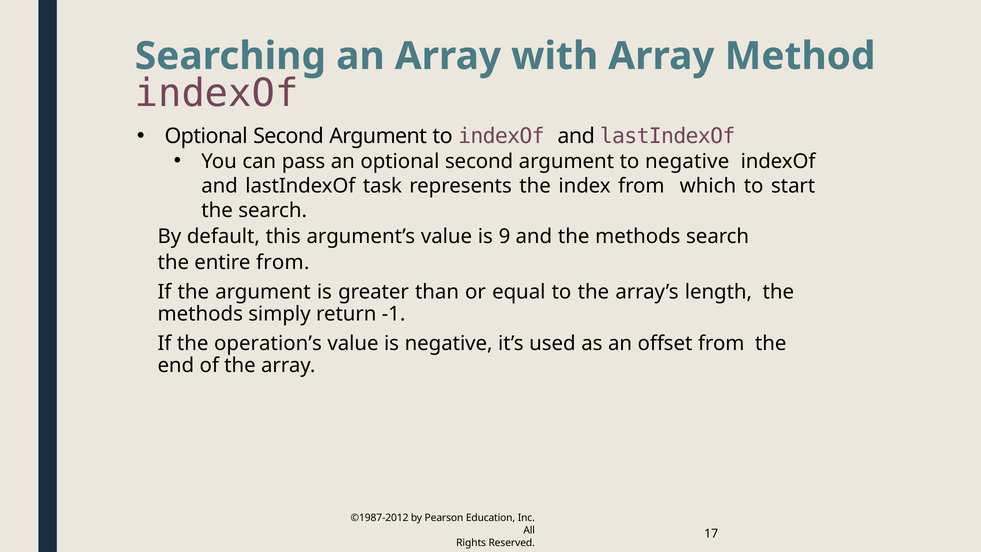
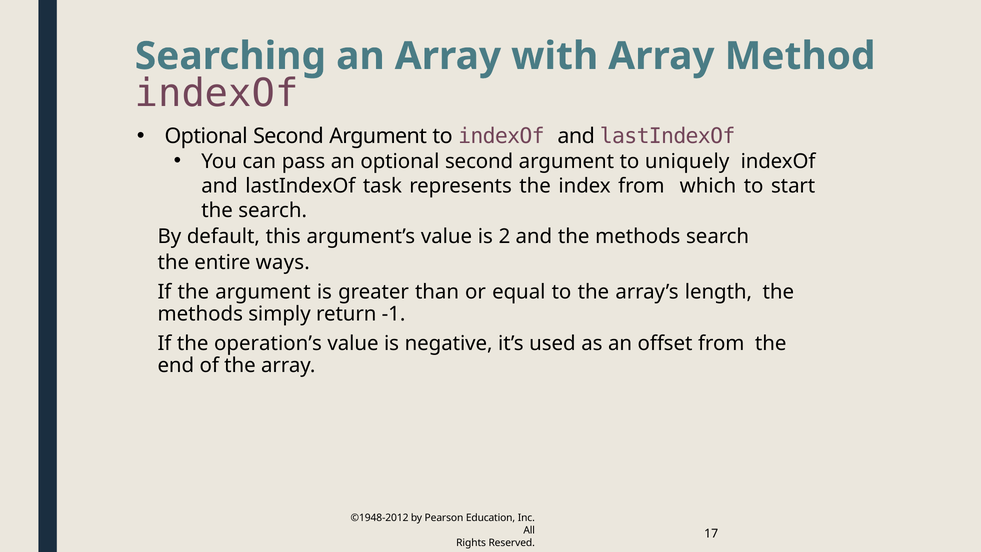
to negative: negative -> uniquely
9: 9 -> 2
entire from: from -> ways
©1987-2012: ©1987-2012 -> ©1948-2012
